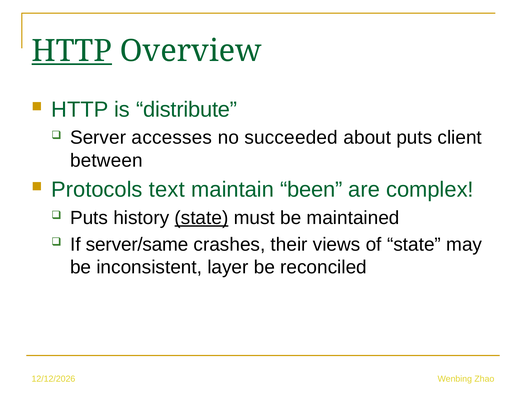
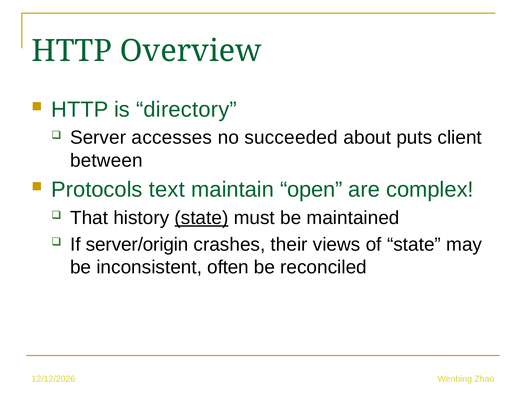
HTTP at (72, 51) underline: present -> none
distribute: distribute -> directory
been: been -> open
Puts at (89, 218): Puts -> That
server/same: server/same -> server/origin
layer: layer -> often
